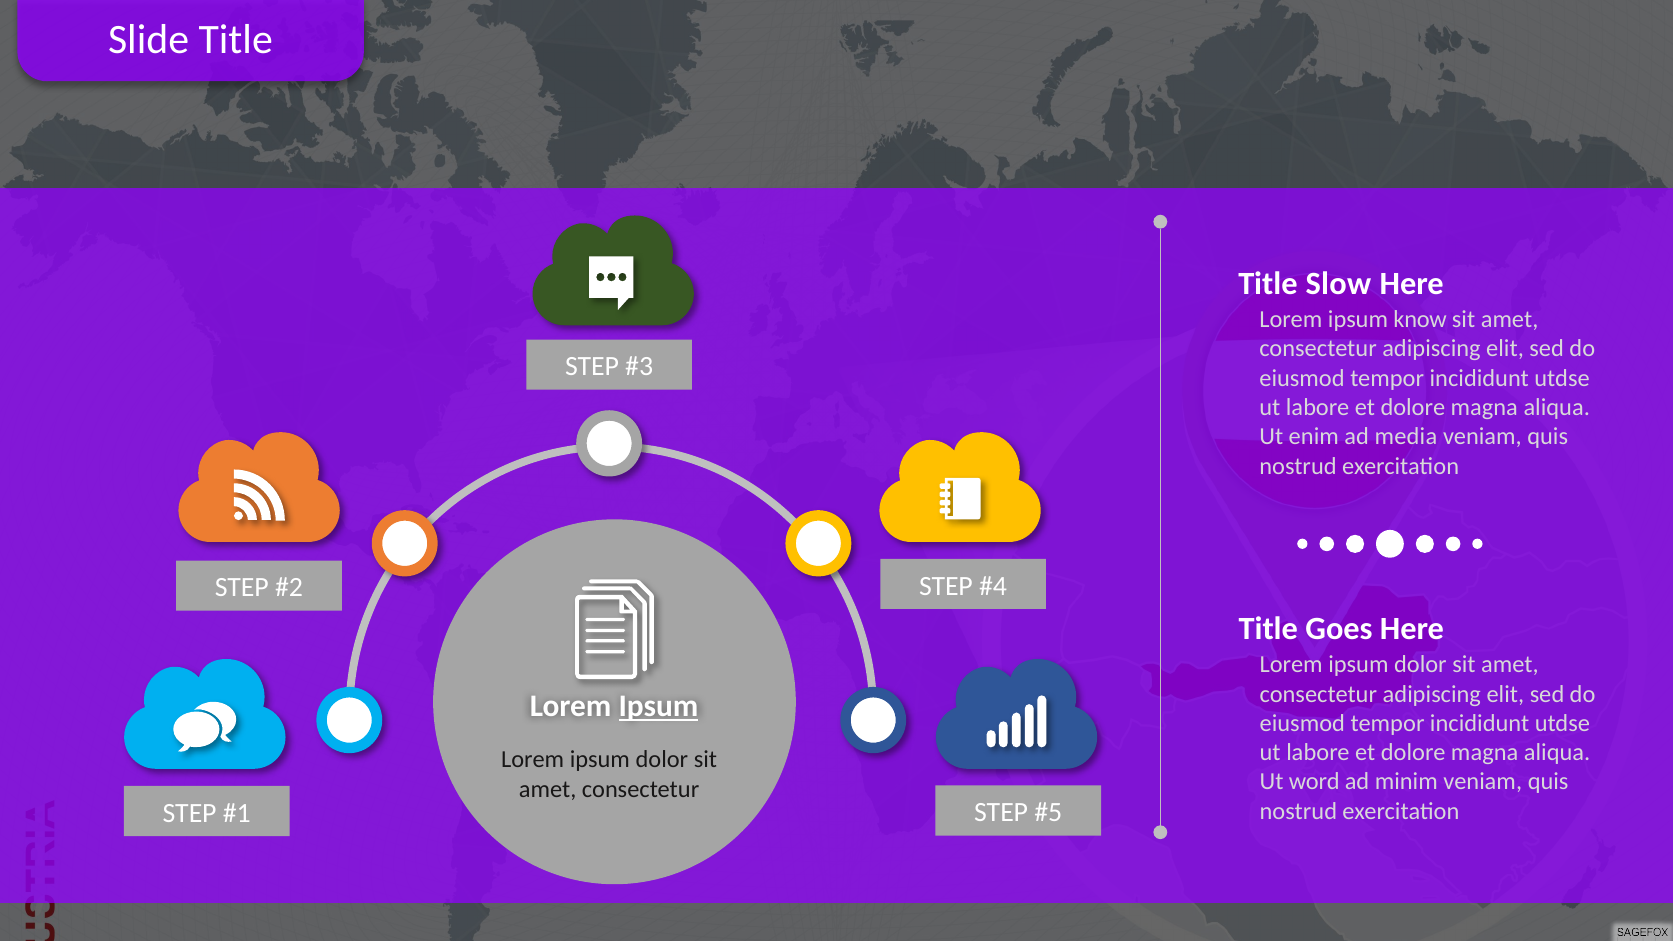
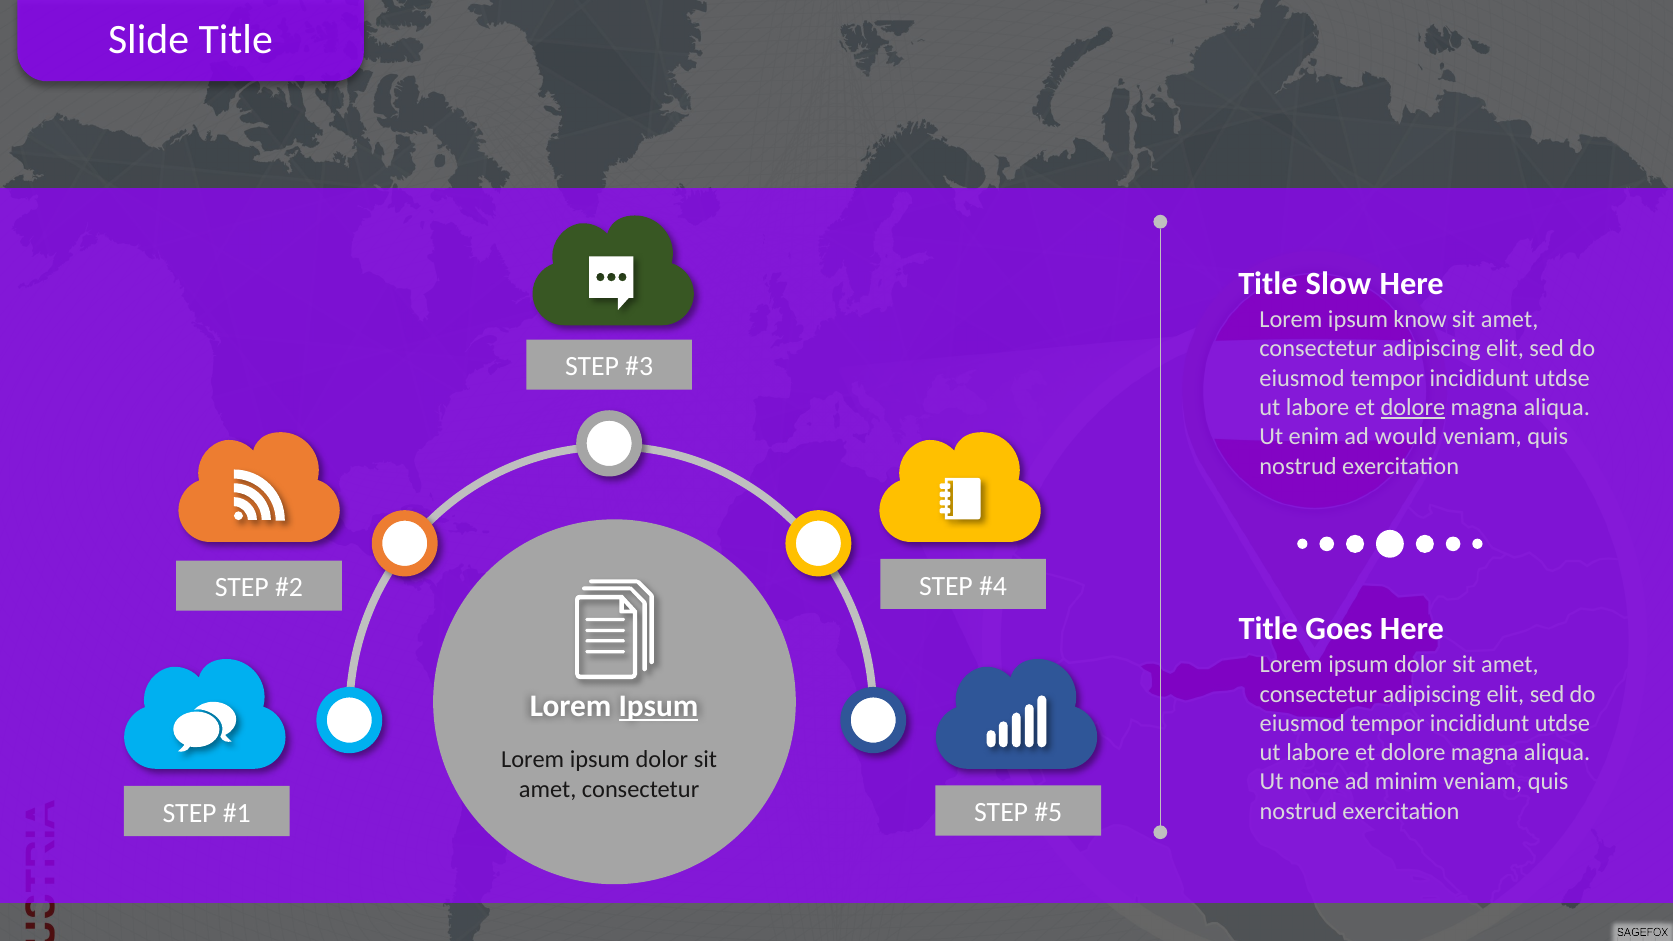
dolore at (1413, 407) underline: none -> present
media: media -> would
word: word -> none
